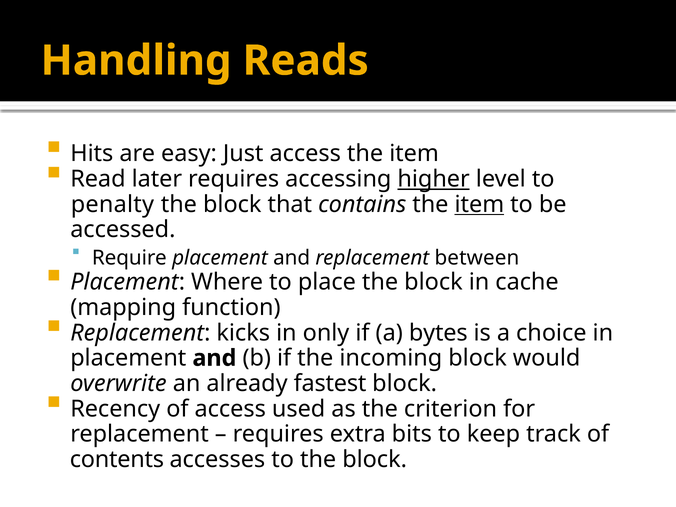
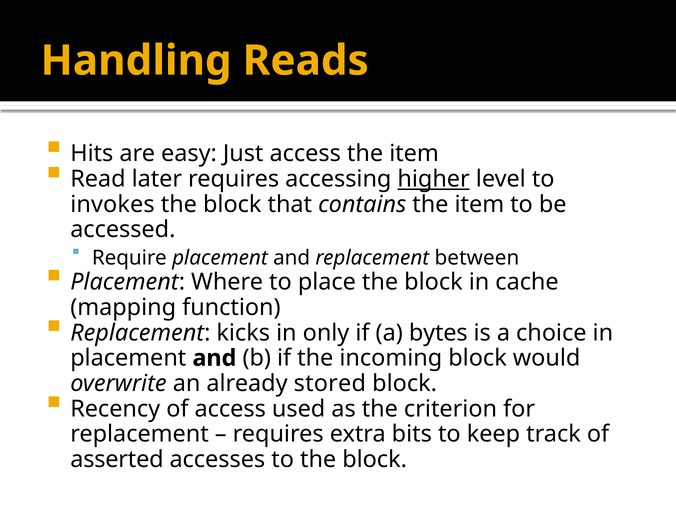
penalty: penalty -> invokes
item at (479, 204) underline: present -> none
fastest: fastest -> stored
contents: contents -> asserted
